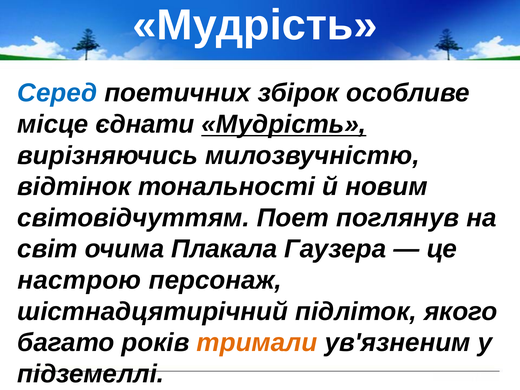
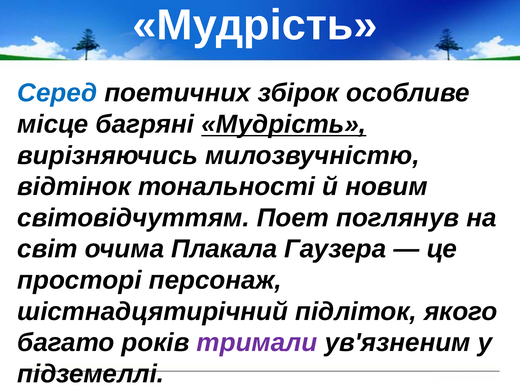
єднати: єднати -> багряні
настрою: настрою -> просторі
тримали colour: orange -> purple
